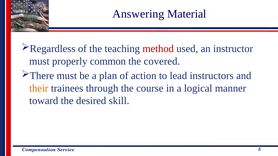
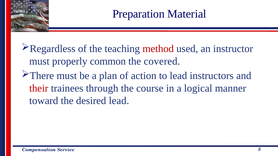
Answering: Answering -> Preparation
their colour: orange -> red
desired skill: skill -> lead
